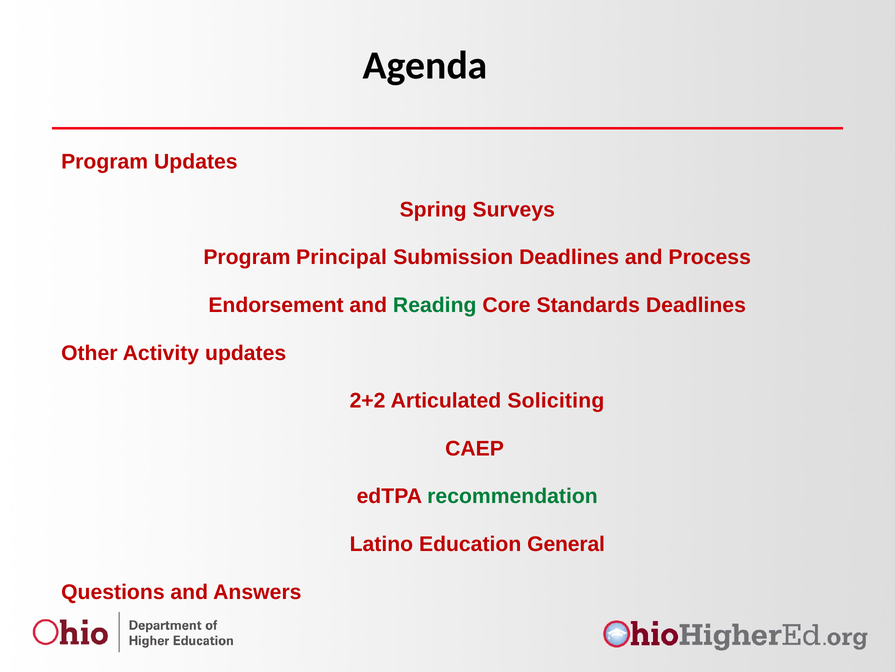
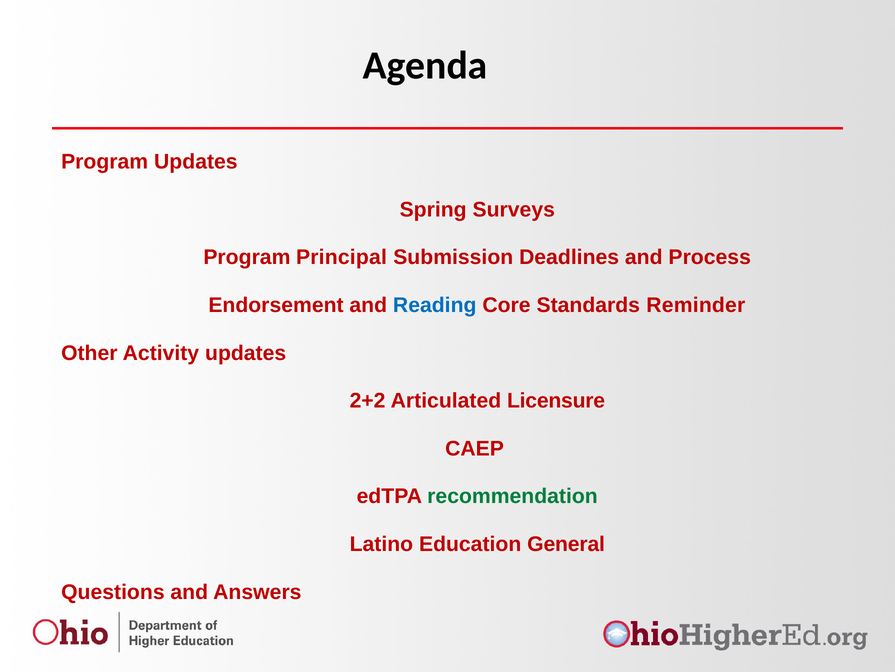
Reading colour: green -> blue
Standards Deadlines: Deadlines -> Reminder
Soliciting: Soliciting -> Licensure
